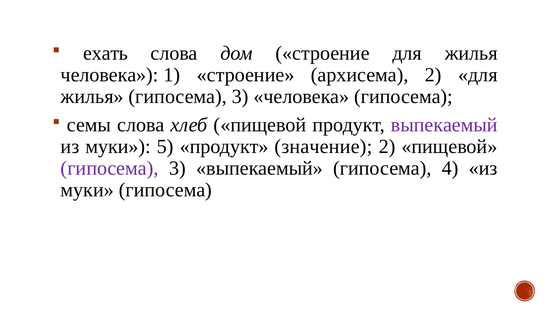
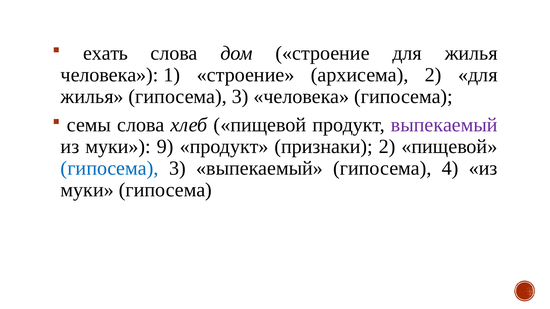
5: 5 -> 9
значение: значение -> признаки
гипосема at (110, 169) colour: purple -> blue
